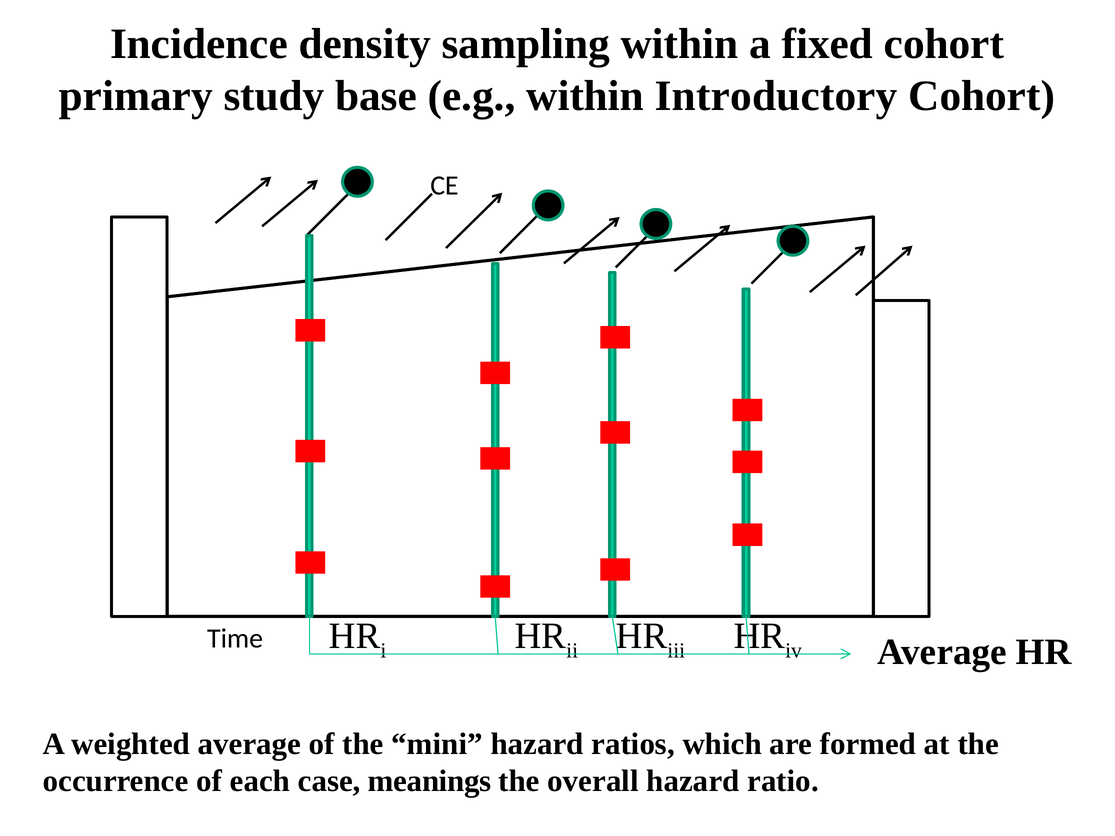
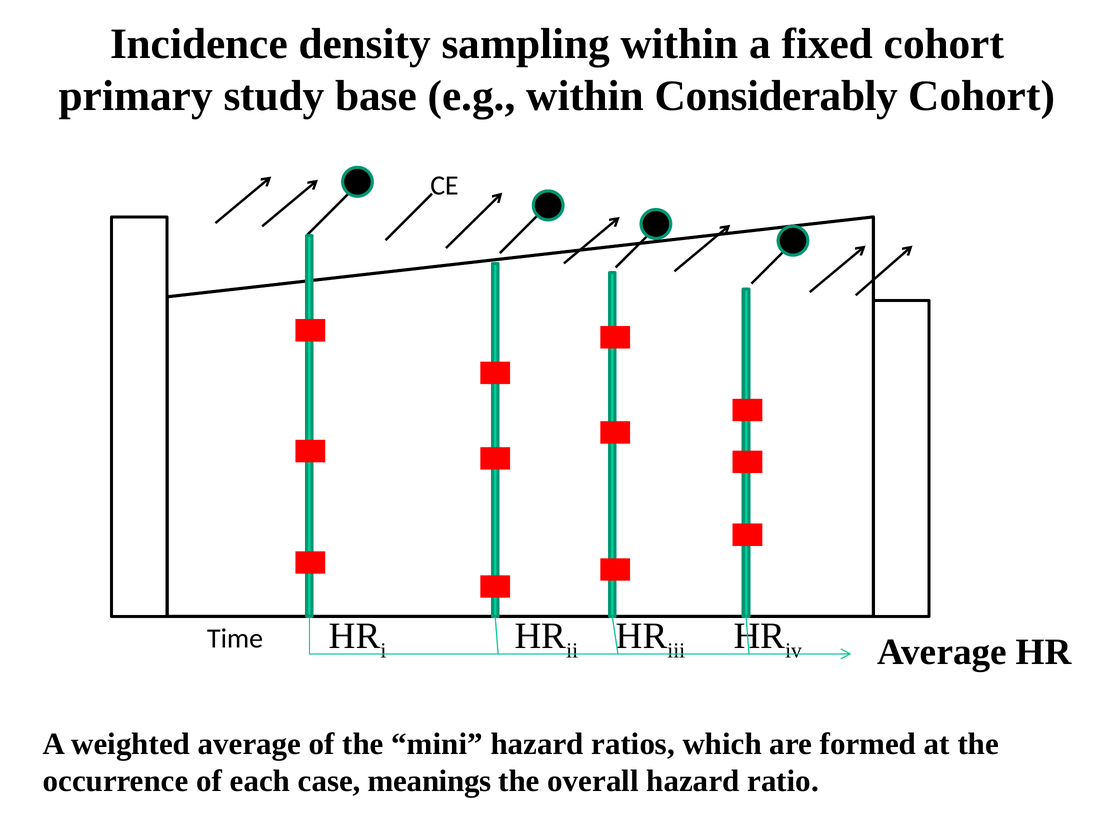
Introductory: Introductory -> Considerably
